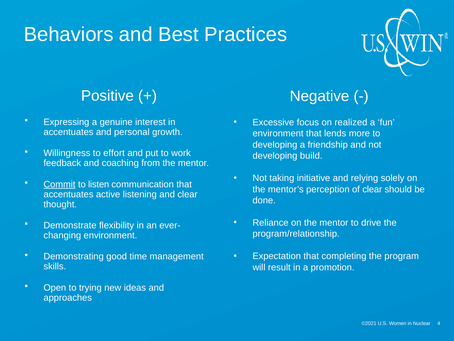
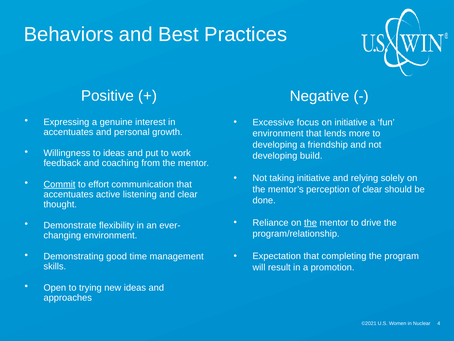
on realized: realized -> initiative
to effort: effort -> ideas
listen: listen -> effort
the at (310, 222) underline: none -> present
